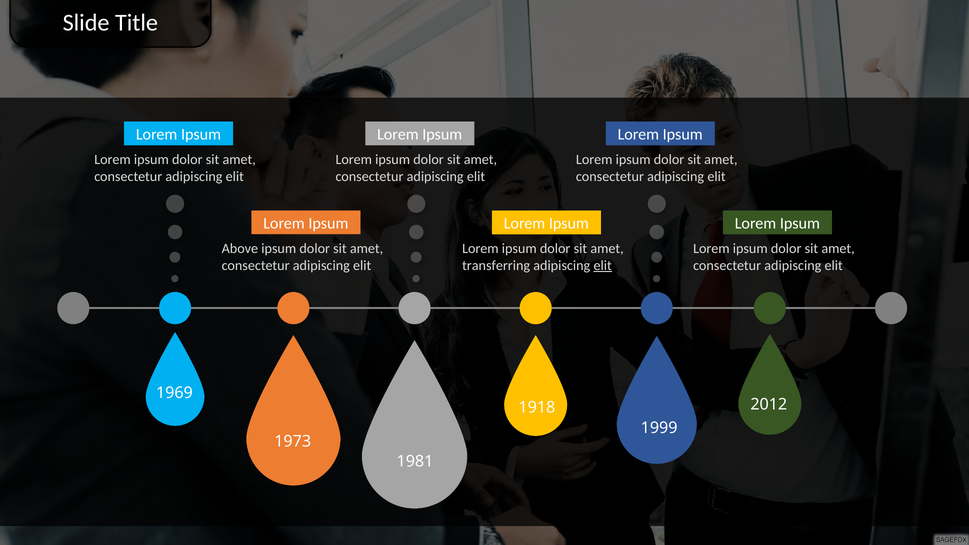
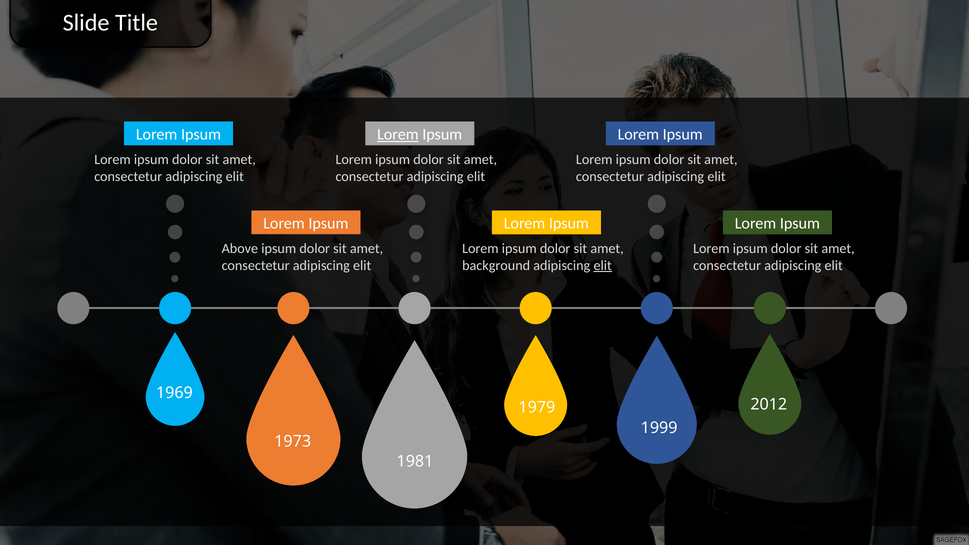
Lorem at (398, 135) underline: none -> present
transferring: transferring -> background
1918: 1918 -> 1979
